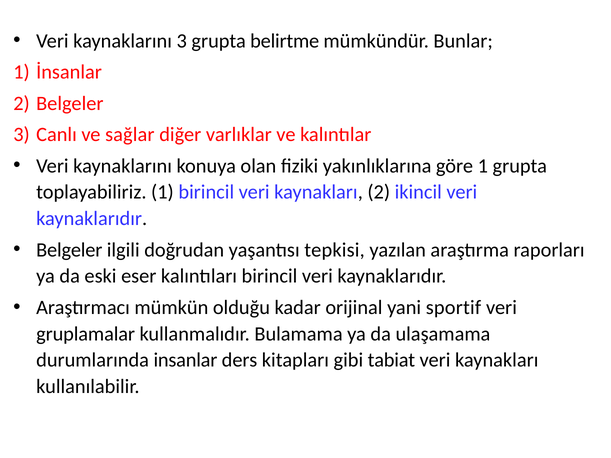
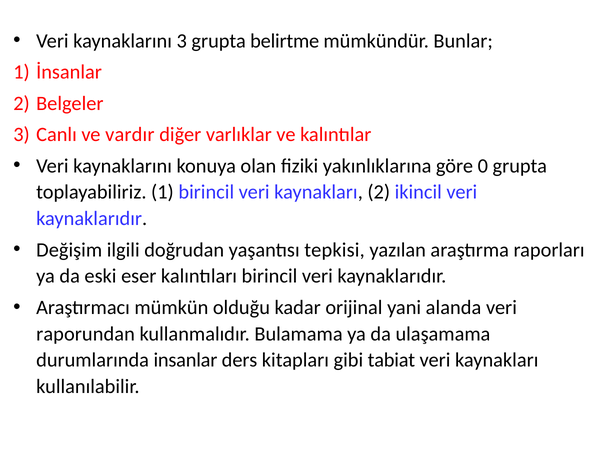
sağlar: sağlar -> vardır
göre 1: 1 -> 0
Belgeler at (69, 250): Belgeler -> Değişim
sportif: sportif -> alanda
gruplamalar: gruplamalar -> raporundan
